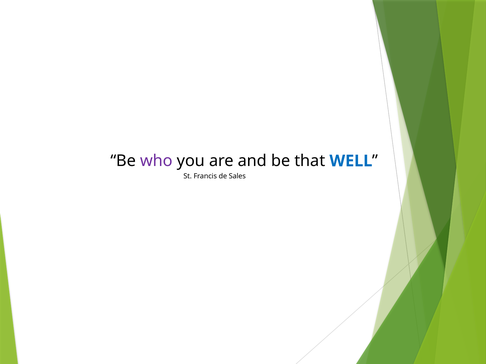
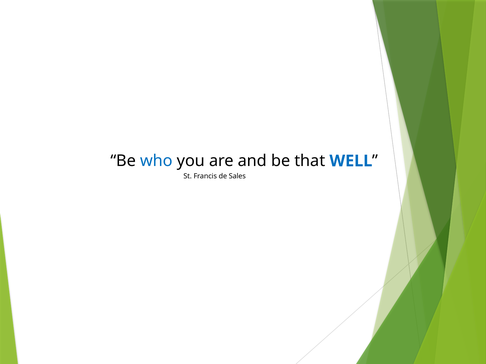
who colour: purple -> blue
